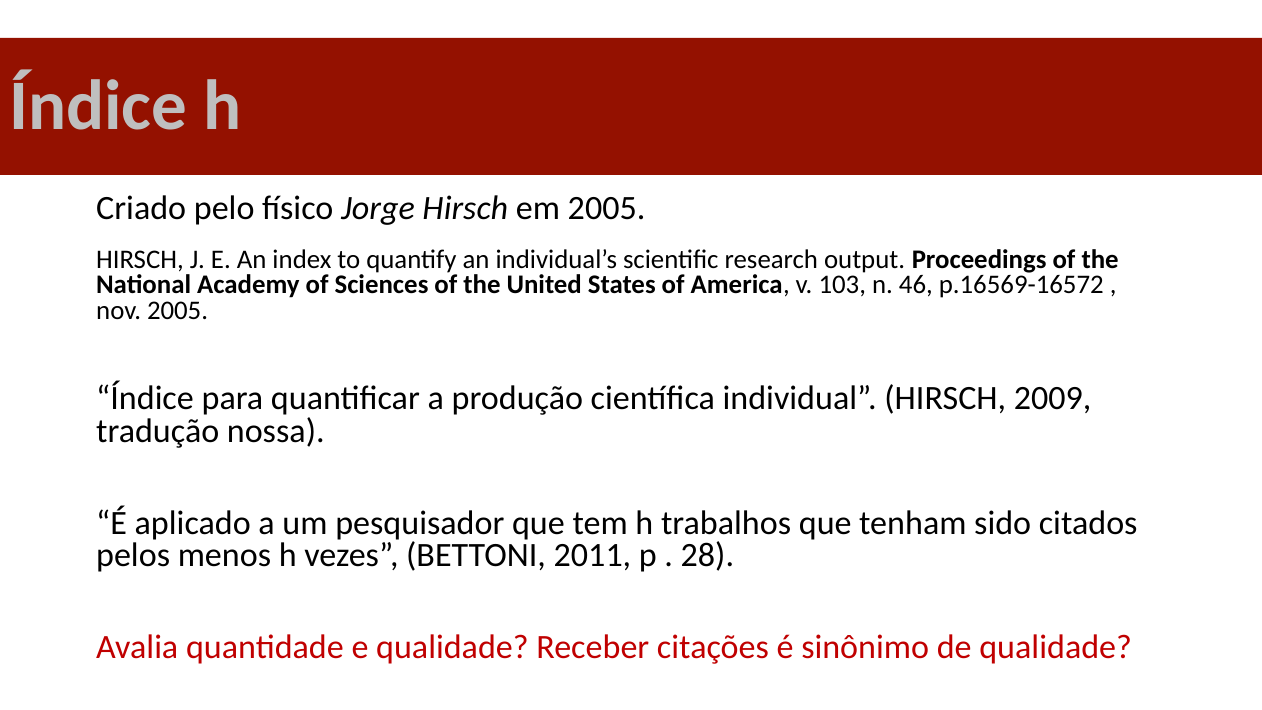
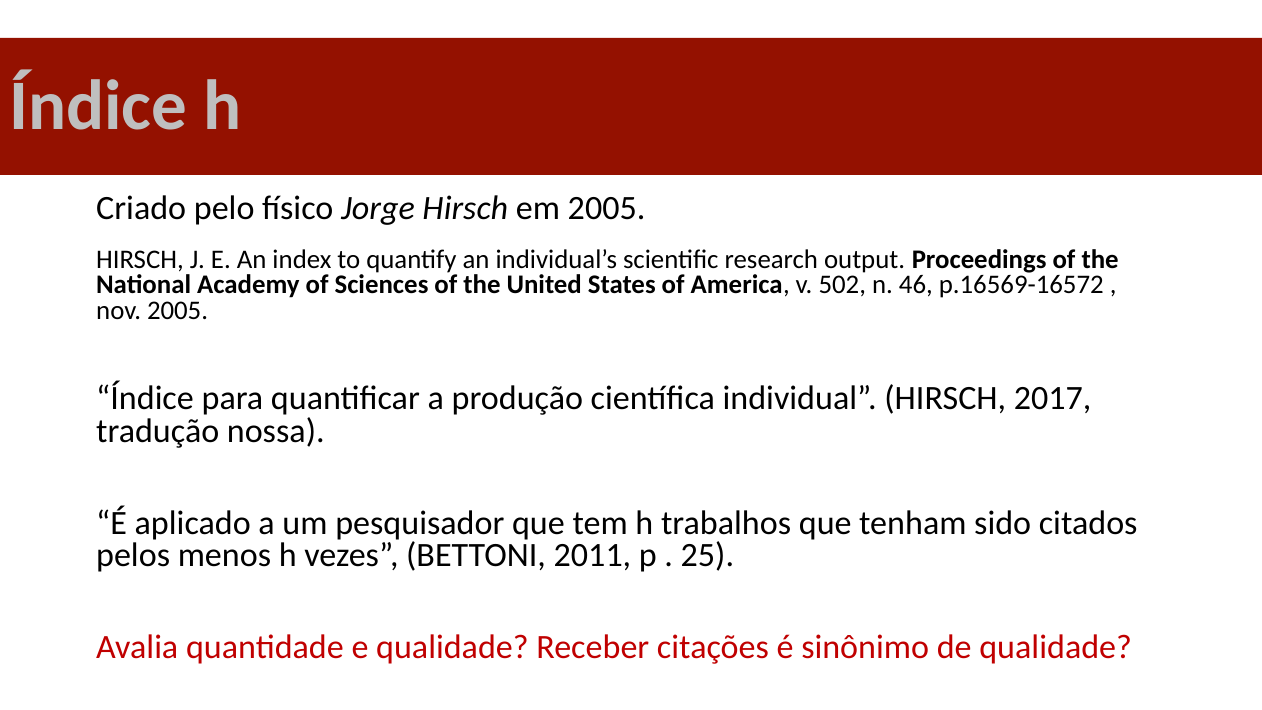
103: 103 -> 502
2009: 2009 -> 2017
28: 28 -> 25
